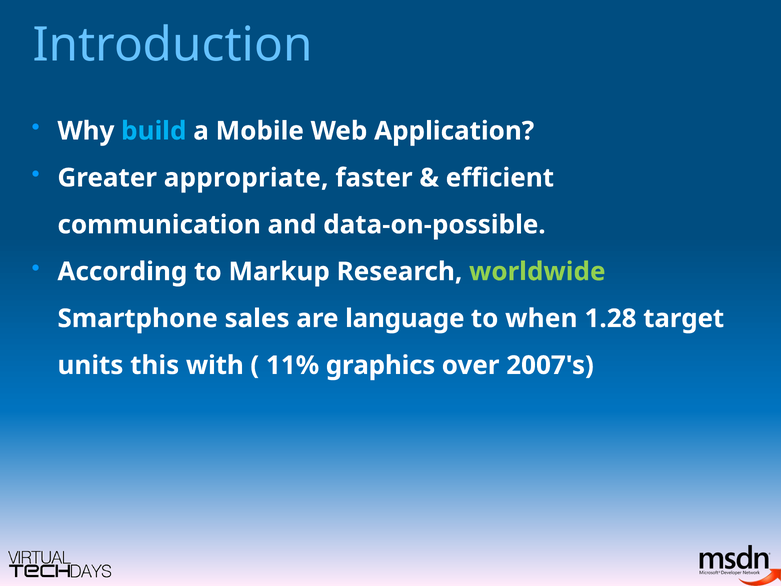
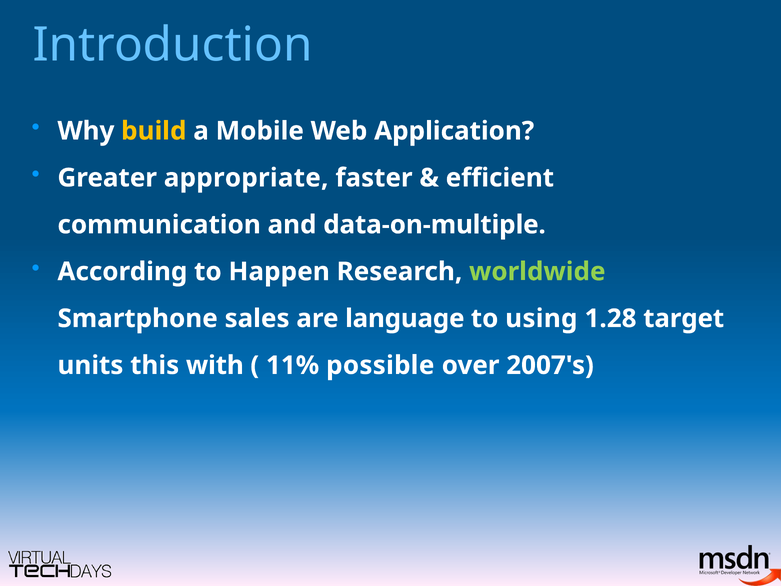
build colour: light blue -> yellow
data-on-possible: data-on-possible -> data-on-multiple
Markup: Markup -> Happen
when: when -> using
graphics: graphics -> possible
